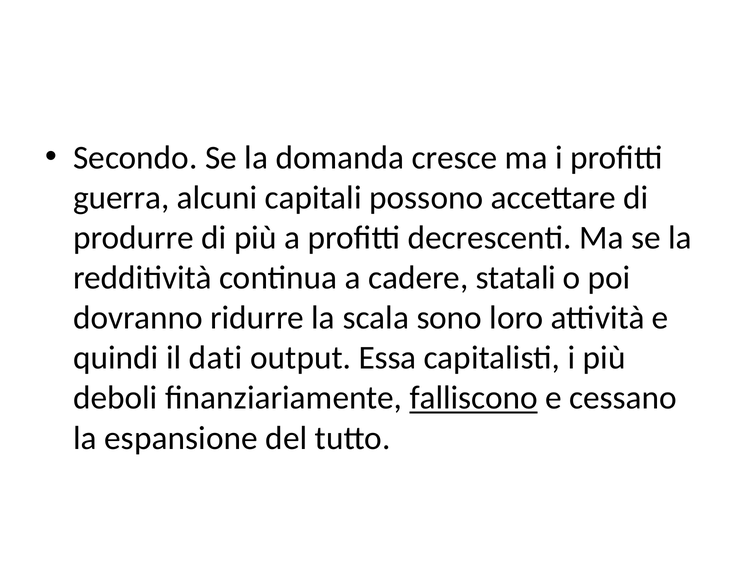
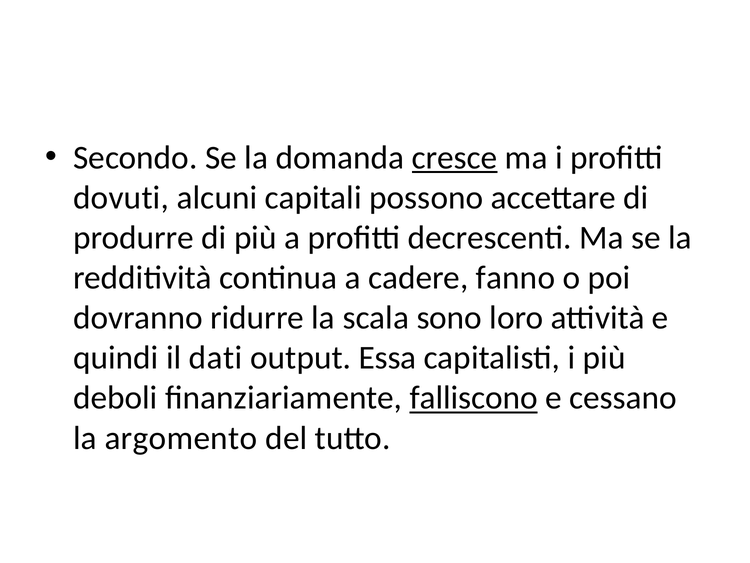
cresce underline: none -> present
guerra: guerra -> dovuti
statali: statali -> fanno
espansione: espansione -> argomento
